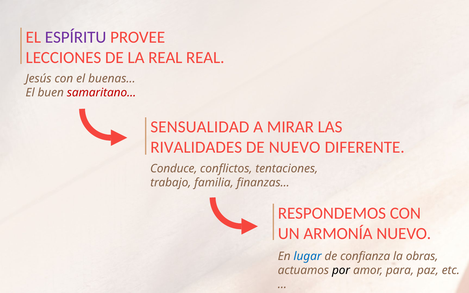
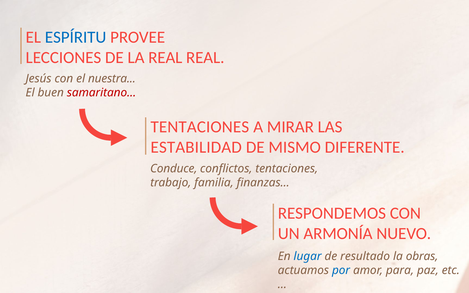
ESPÍRITU colour: purple -> blue
buenas: buenas -> nuestra
SENSUALIDAD at (200, 127): SENSUALIDAD -> TENTACIONES
RIVALIDADES: RIVALIDADES -> ESTABILIDAD
DE NUEVO: NUEVO -> MISMO
confianza: confianza -> resultado
por colour: black -> blue
